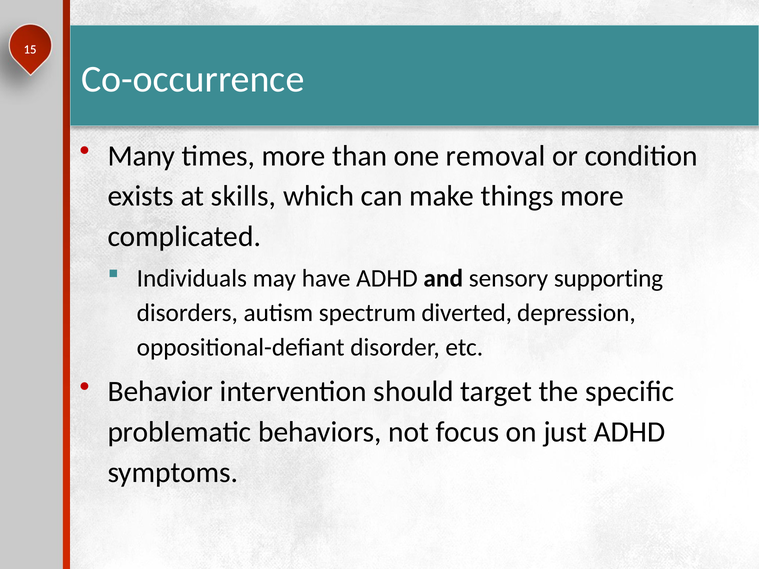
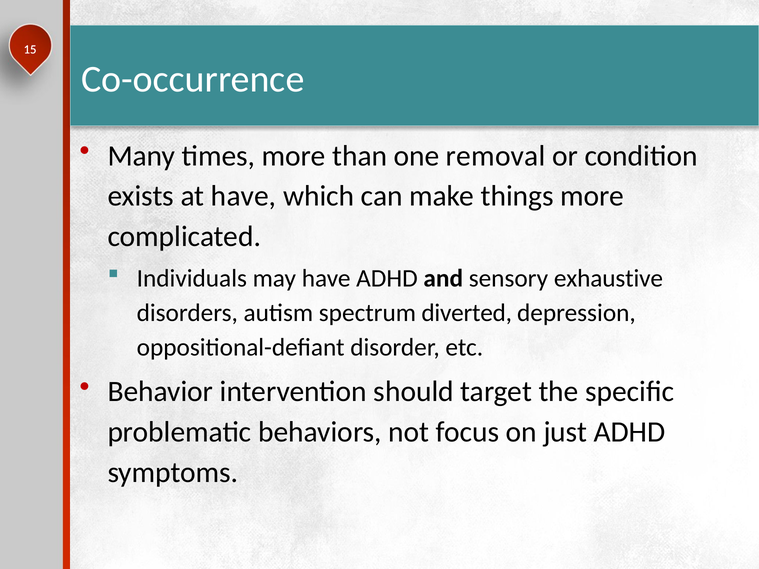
at skills: skills -> have
supporting: supporting -> exhaustive
